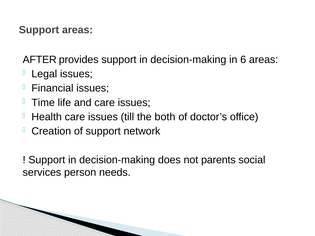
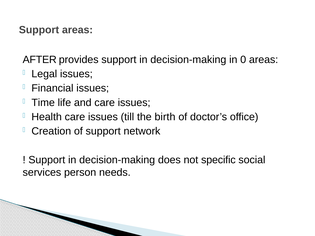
6: 6 -> 0
both: both -> birth
parents: parents -> specific
